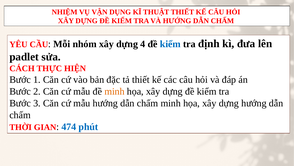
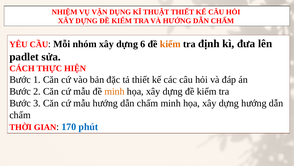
4: 4 -> 6
kiểm at (170, 44) colour: blue -> orange
474: 474 -> 170
